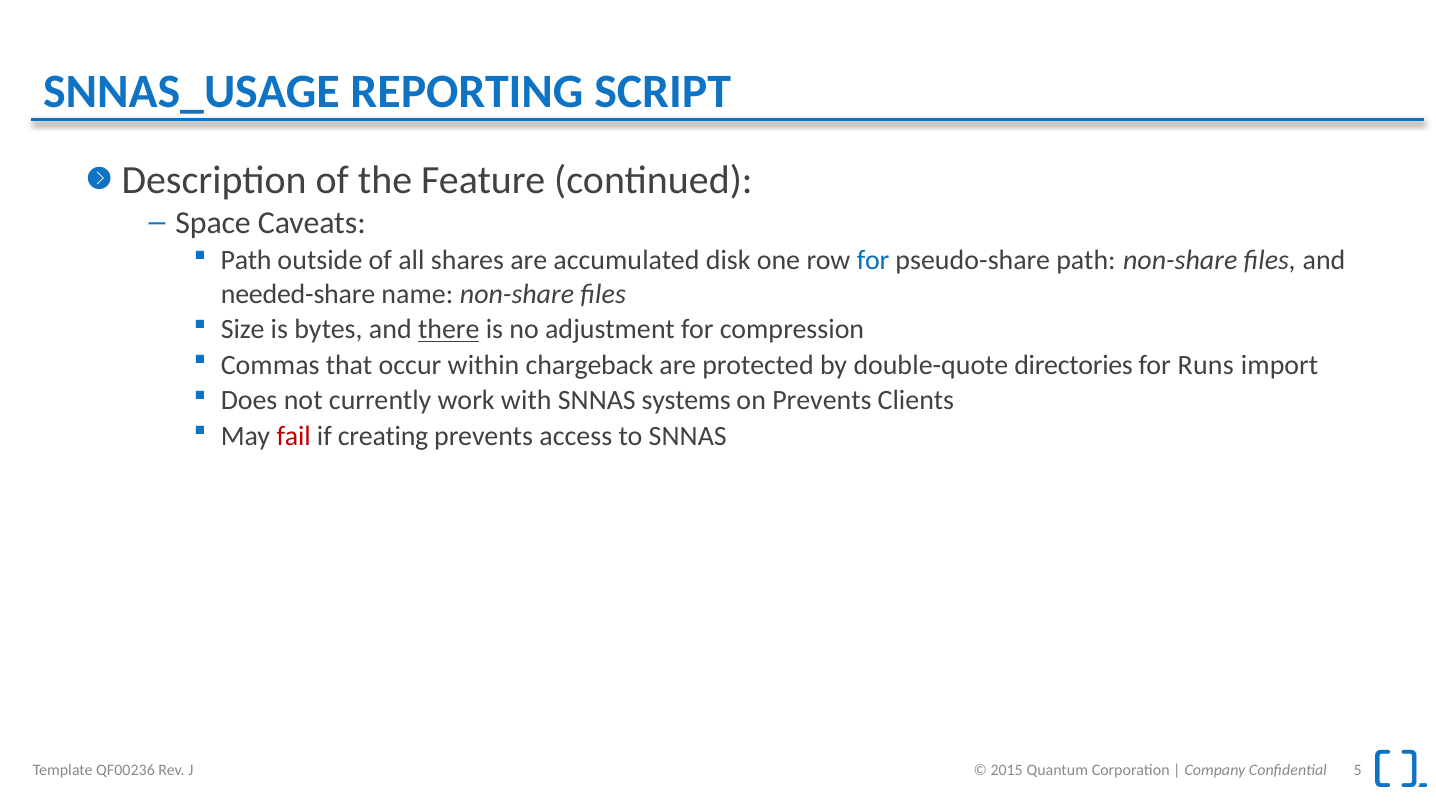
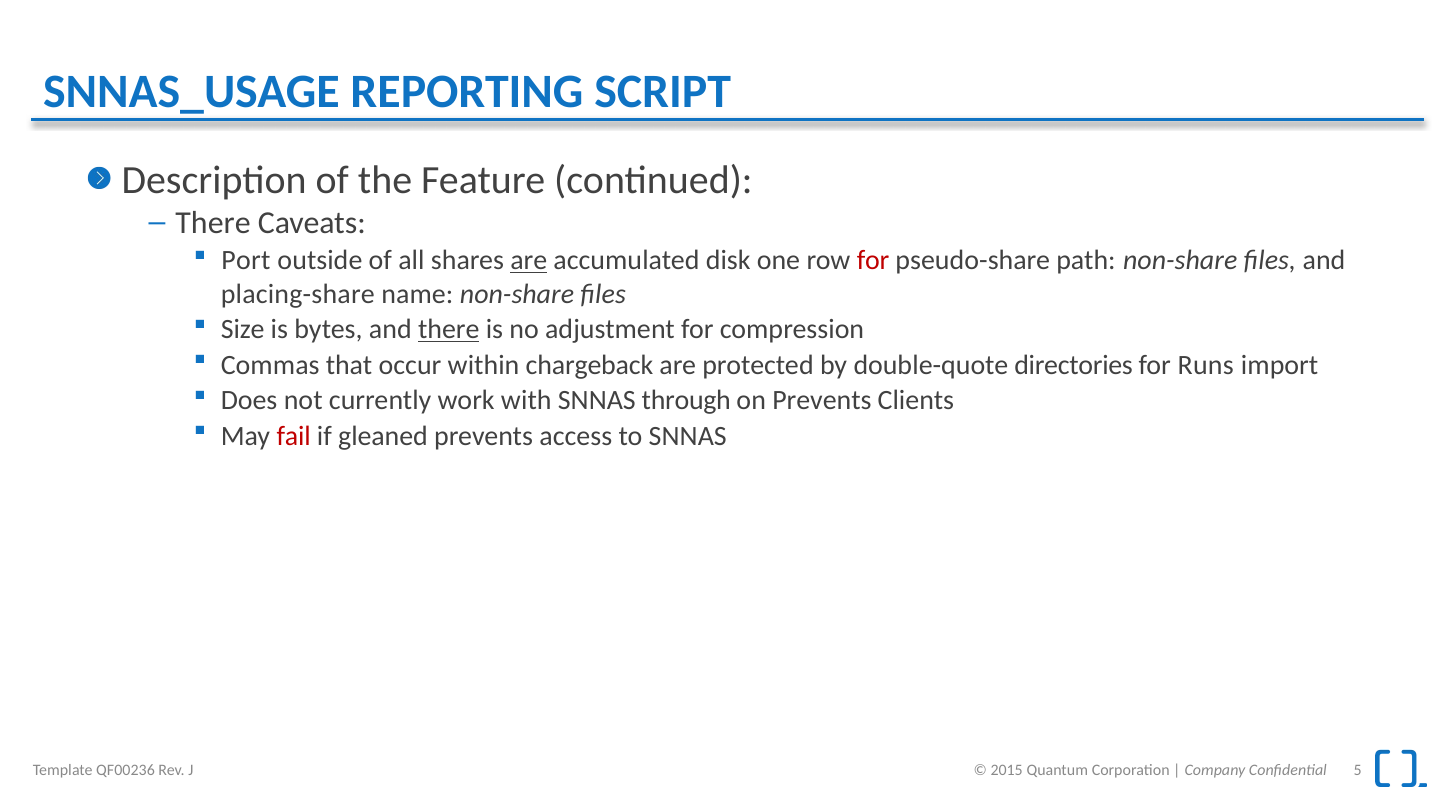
Space at (213, 223): Space -> There
Path at (246, 261): Path -> Port
are at (529, 261) underline: none -> present
for at (873, 261) colour: blue -> red
needed-share: needed-share -> placing-share
systems: systems -> through
creating: creating -> gleaned
